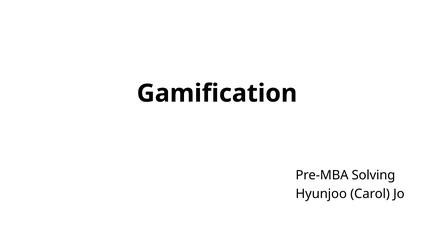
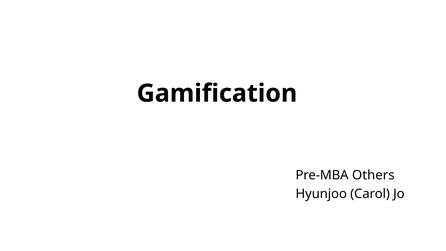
Solving: Solving -> Others
